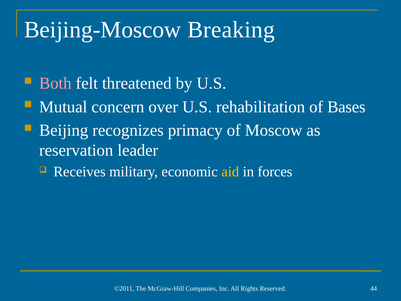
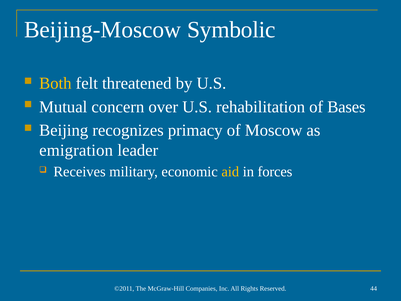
Breaking: Breaking -> Symbolic
Both colour: pink -> yellow
reservation: reservation -> emigration
